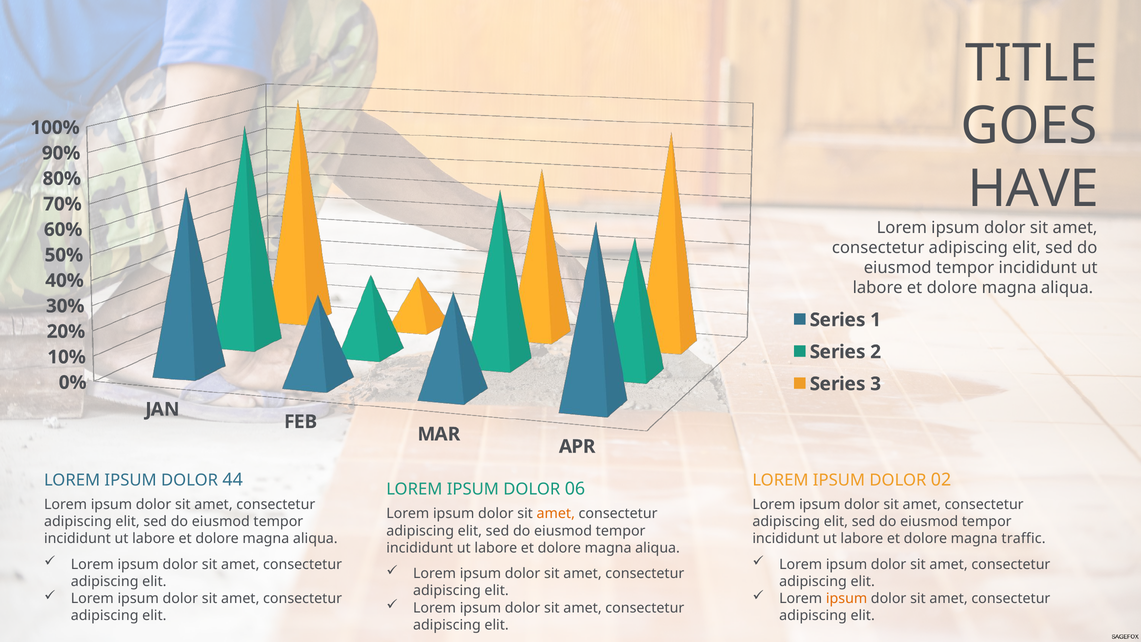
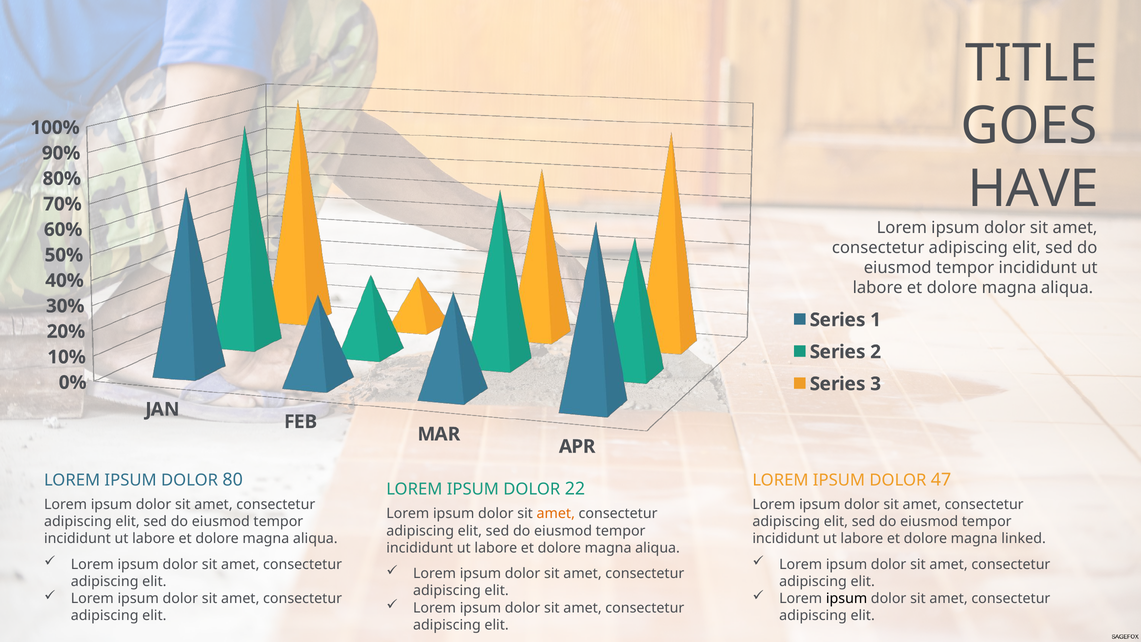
44: 44 -> 80
02: 02 -> 47
06: 06 -> 22
traffic: traffic -> linked
ipsum at (847, 598) colour: orange -> black
